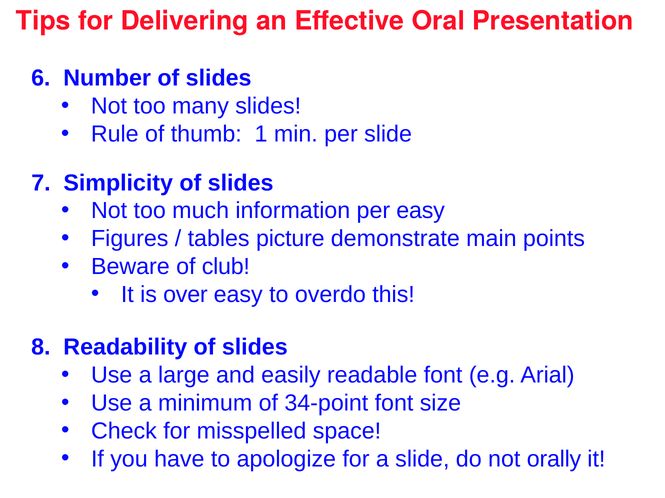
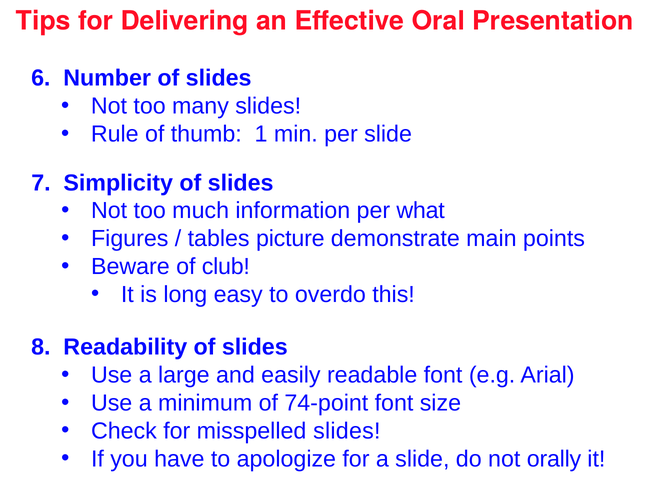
per easy: easy -> what
over: over -> long
34-point: 34-point -> 74-point
misspelled space: space -> slides
